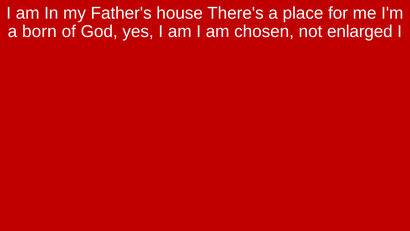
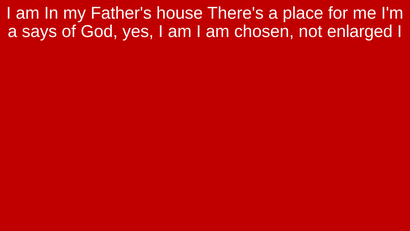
born: born -> says
